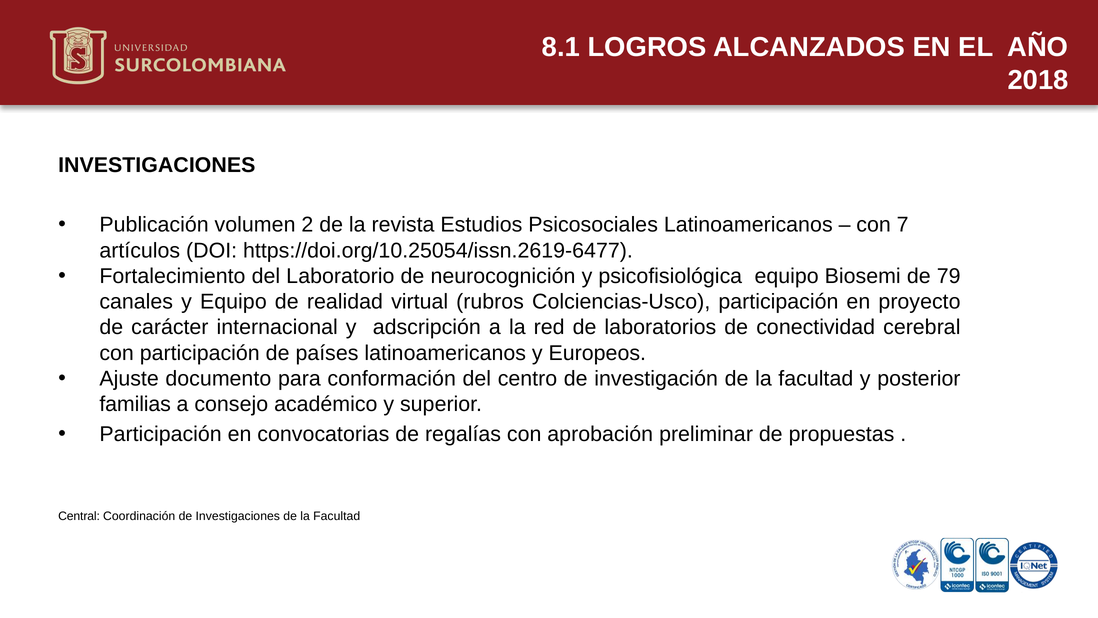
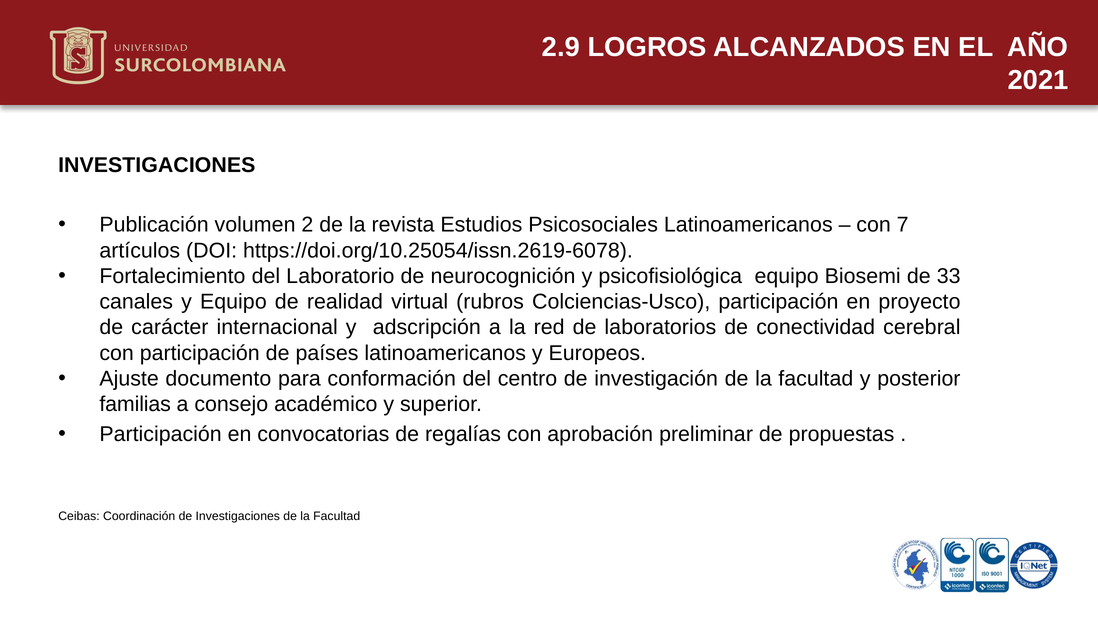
8.1: 8.1 -> 2.9
2018: 2018 -> 2021
https://doi.org/10.25054/issn.2619-6477: https://doi.org/10.25054/issn.2619-6477 -> https://doi.org/10.25054/issn.2619-6078
79: 79 -> 33
Central: Central -> Ceibas
